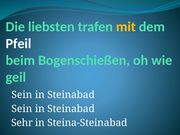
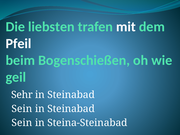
mit colour: yellow -> white
Sein at (22, 95): Sein -> Sehr
Sehr at (22, 123): Sehr -> Sein
